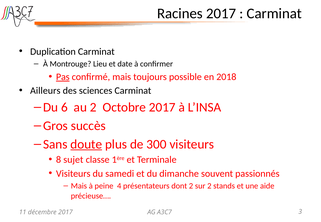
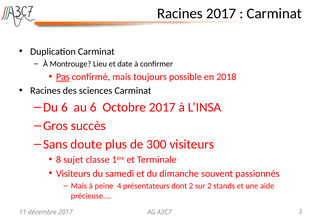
Ailleurs at (45, 91): Ailleurs -> Racines
au 2: 2 -> 6
doute underline: present -> none
